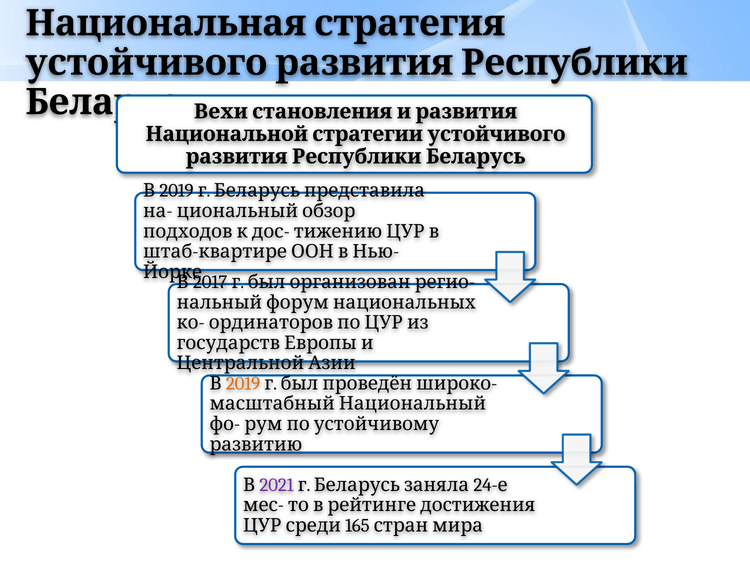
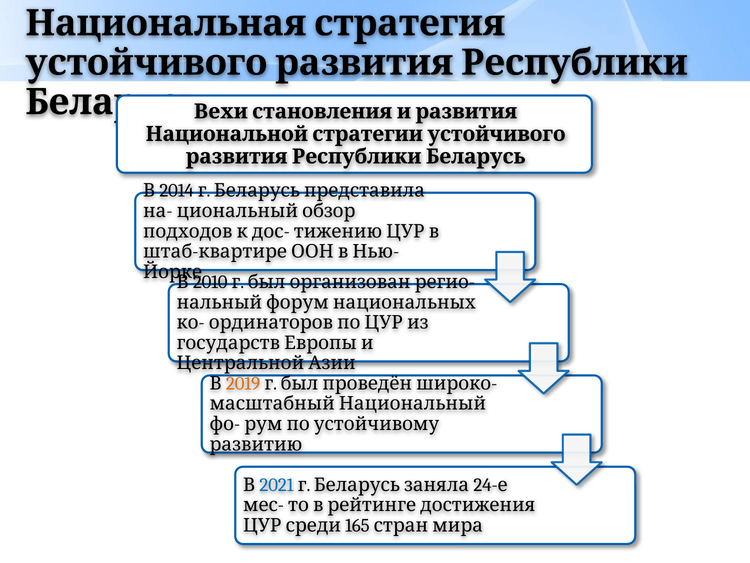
2019 at (177, 191): 2019 -> 2014
2017: 2017 -> 2010
2021 colour: purple -> blue
